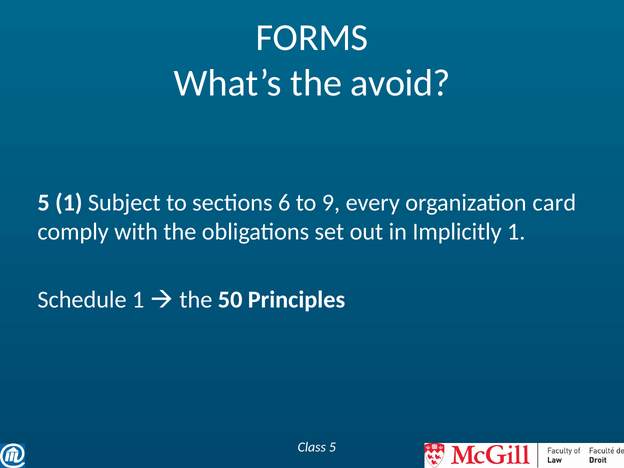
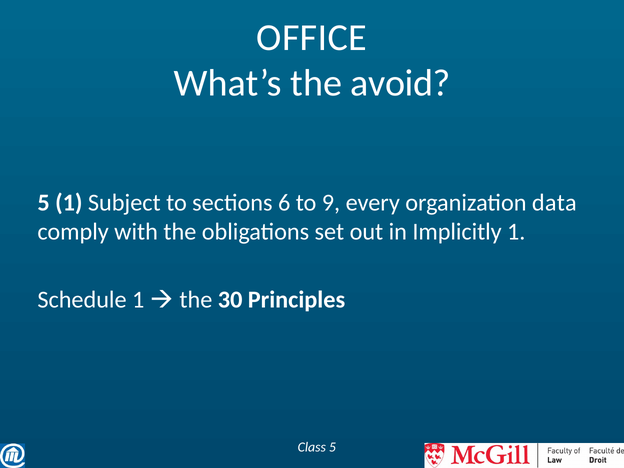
FORMS: FORMS -> OFFICE
card: card -> data
50: 50 -> 30
